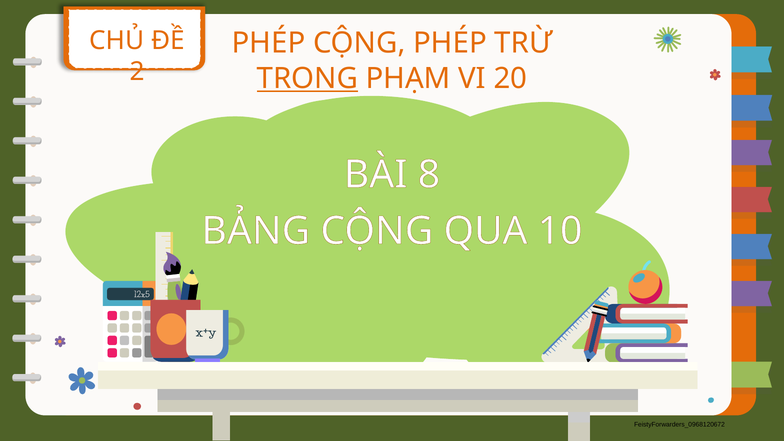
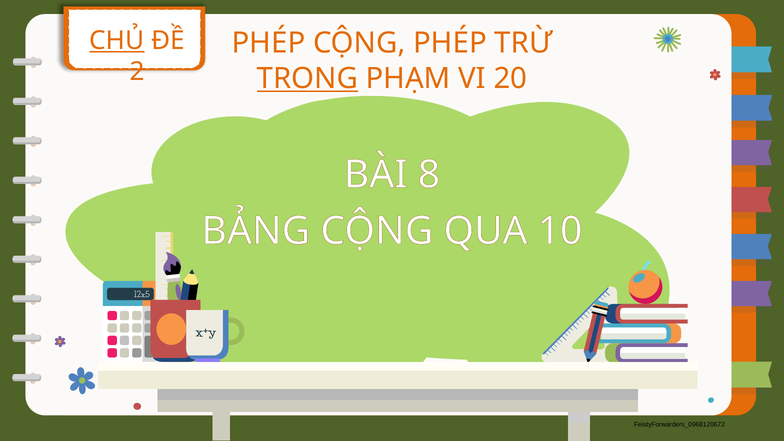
CHỦ underline: none -> present
